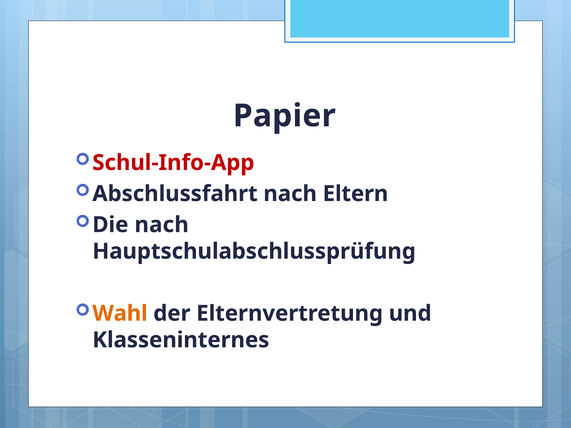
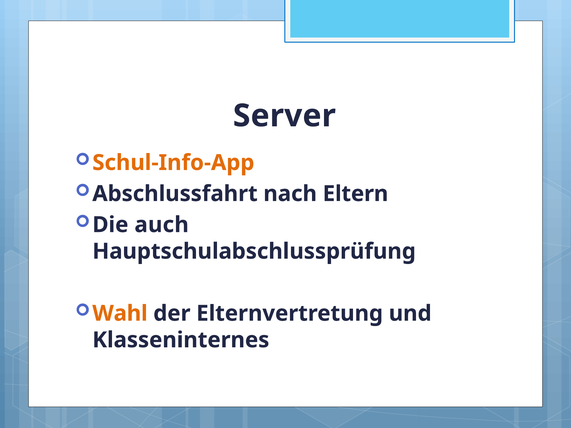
Papier: Papier -> Server
Schul-Info-App colour: red -> orange
Die nach: nach -> auch
